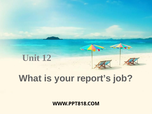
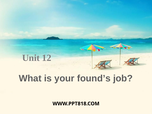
report’s: report’s -> found’s
